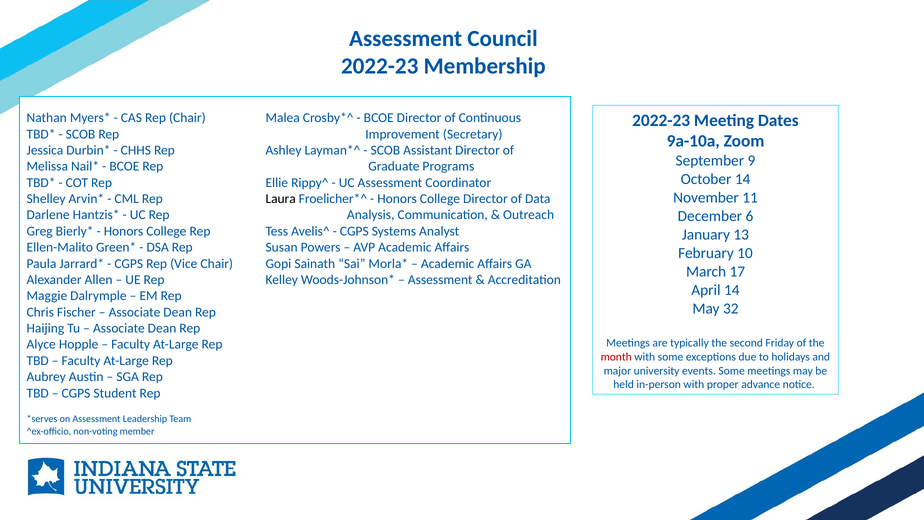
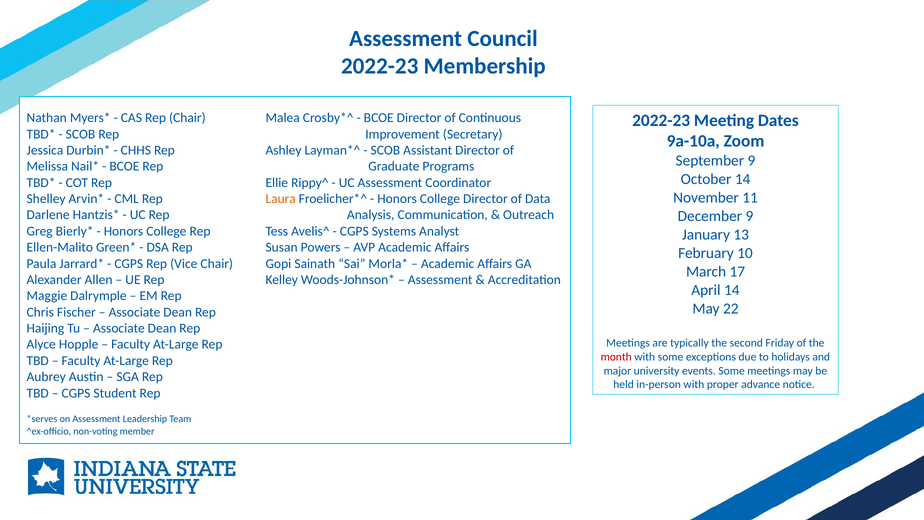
Laura colour: black -> orange
December 6: 6 -> 9
32: 32 -> 22
